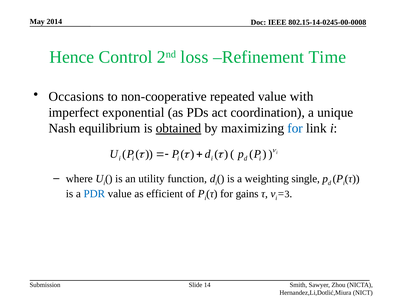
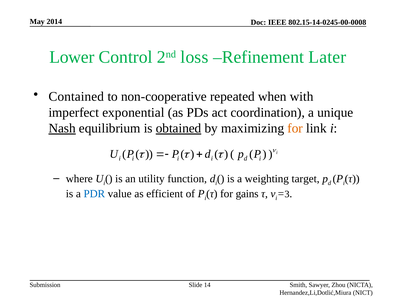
Hence: Hence -> Lower
Time: Time -> Later
Occasions: Occasions -> Contained
repeated value: value -> when
Nash underline: none -> present
for at (295, 128) colour: blue -> orange
single: single -> target
